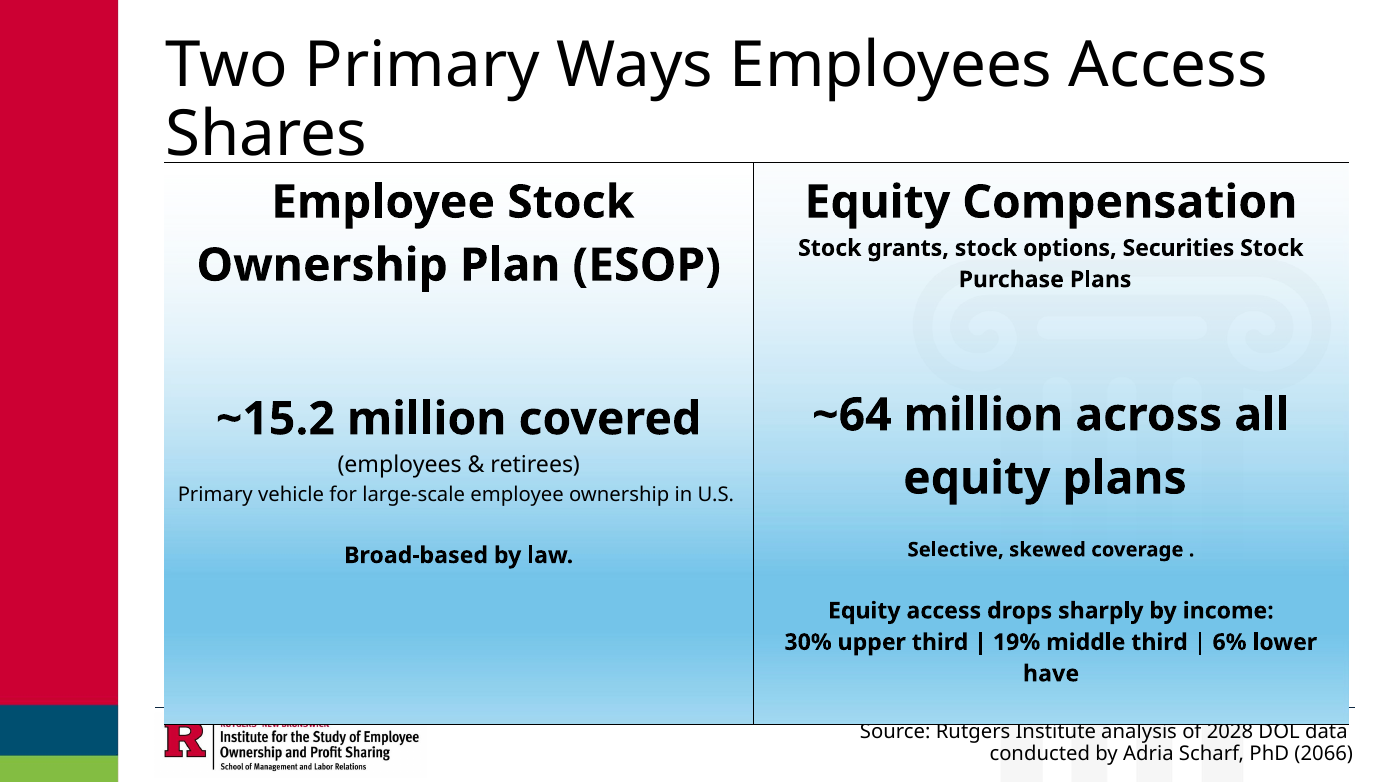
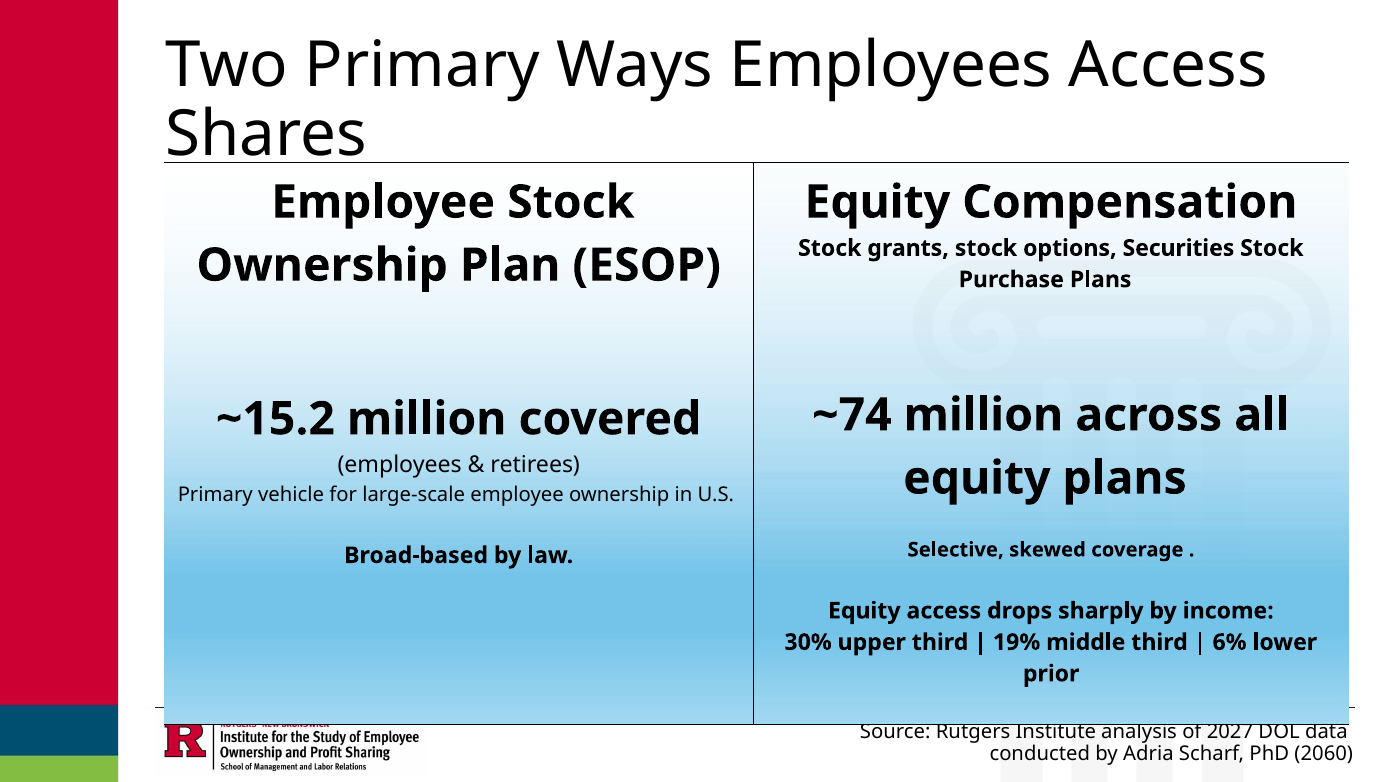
~64: ~64 -> ~74
have: have -> prior
2028: 2028 -> 2027
2066: 2066 -> 2060
